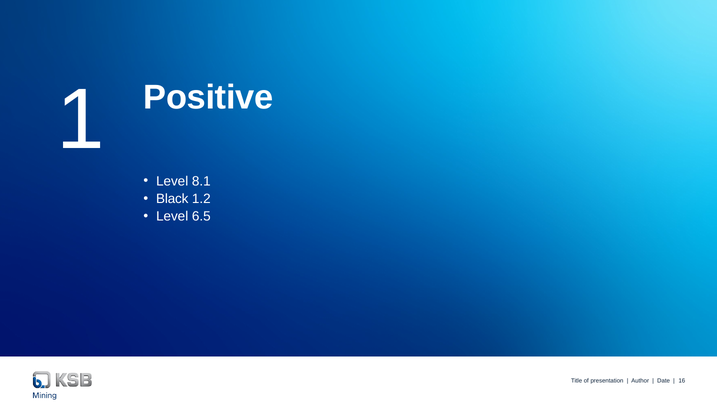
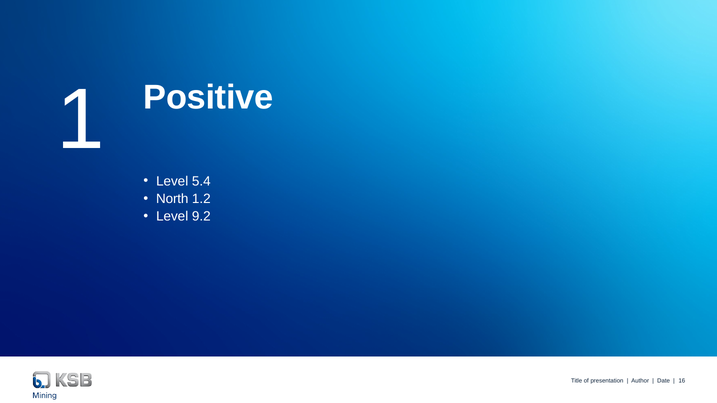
8.1: 8.1 -> 5.4
Black: Black -> North
6.5: 6.5 -> 9.2
